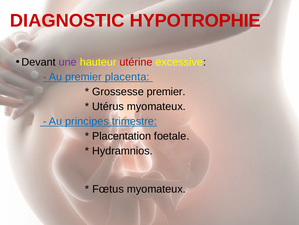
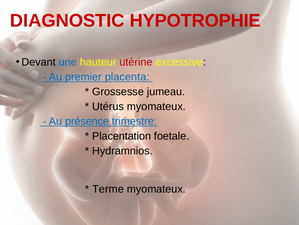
une colour: purple -> blue
Grossesse premier: premier -> jumeau
principes: principes -> présence
Fœtus: Fœtus -> Terme
